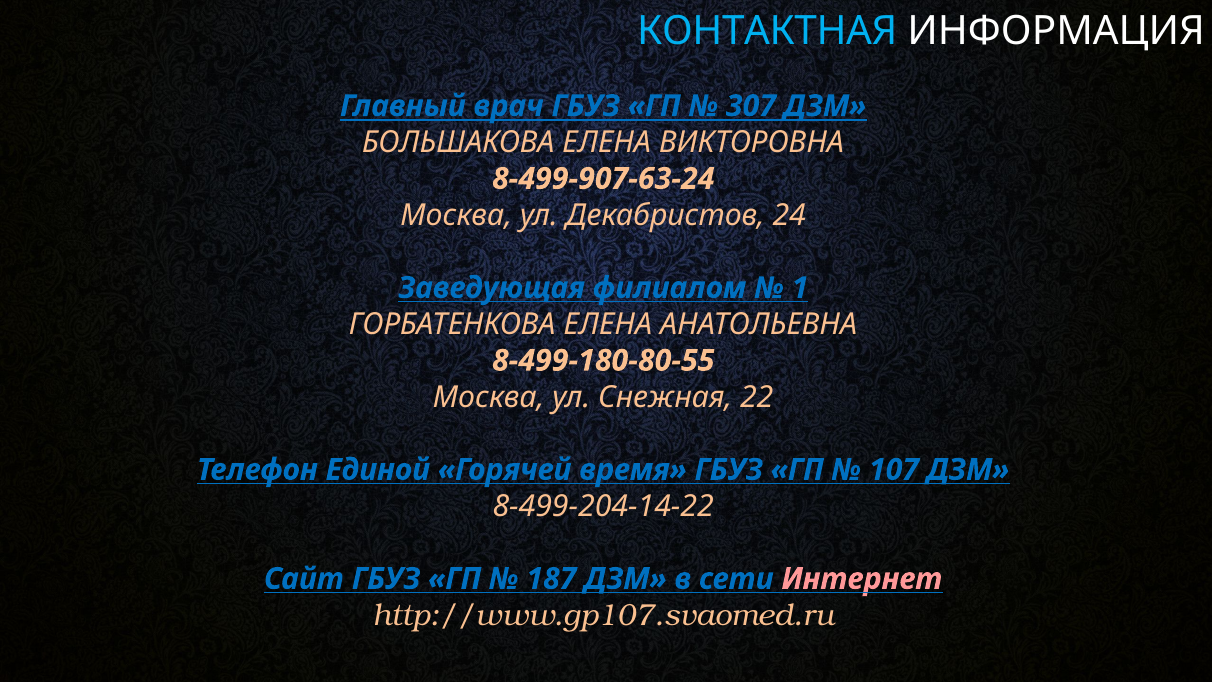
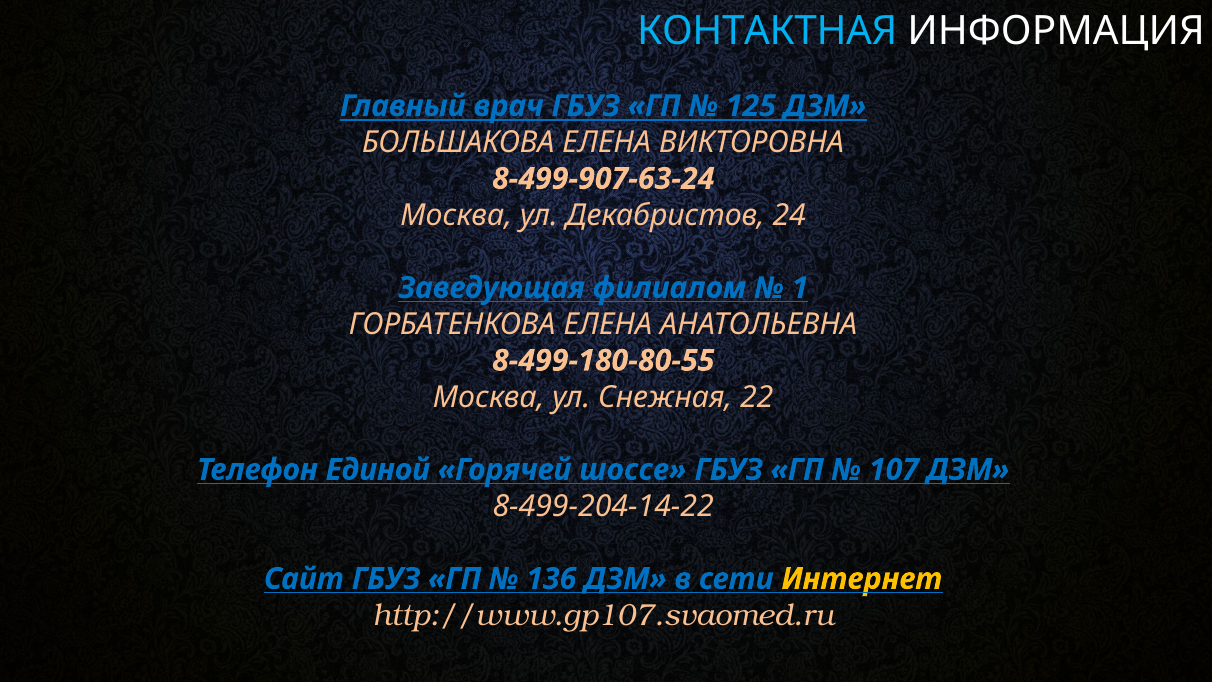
307: 307 -> 125
время: время -> шоссе
187: 187 -> 136
Интернет colour: pink -> yellow
